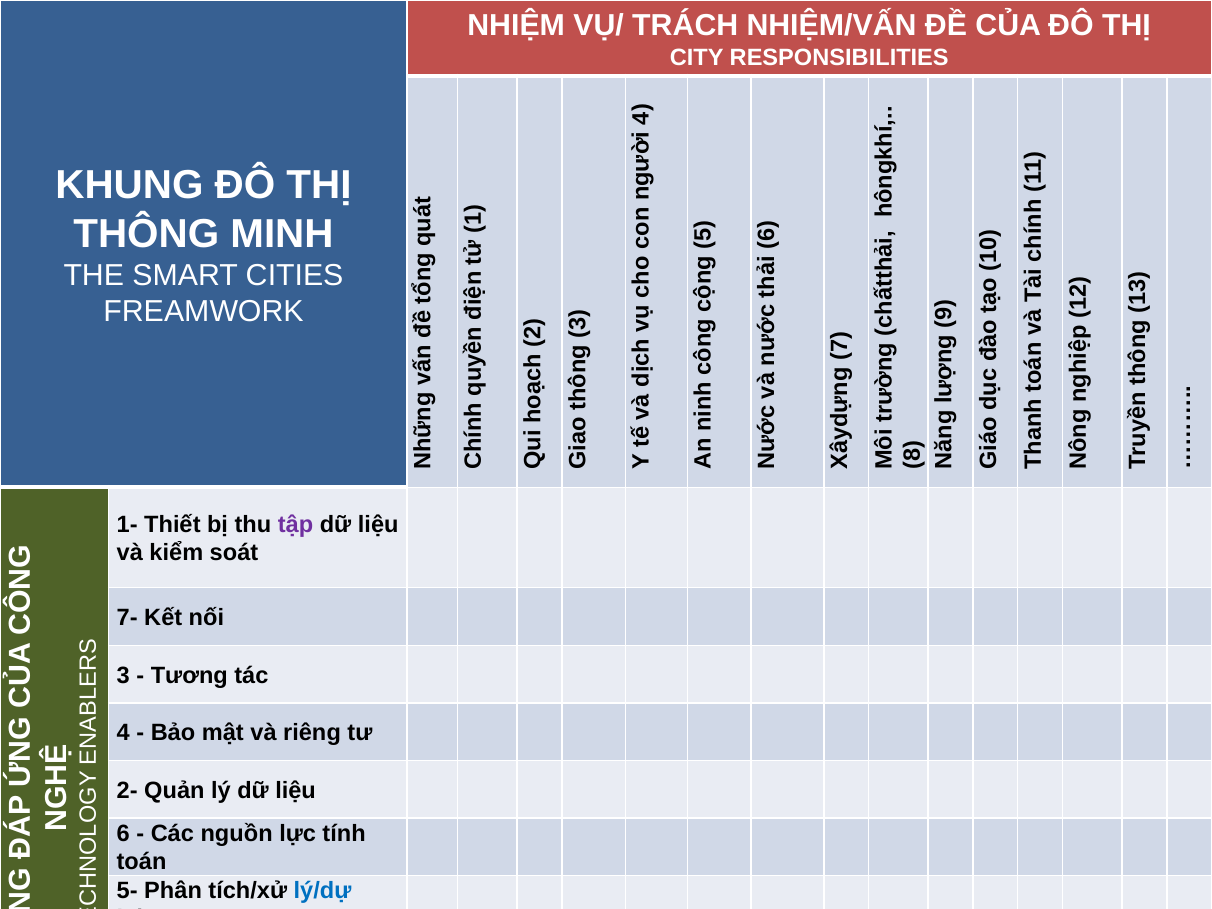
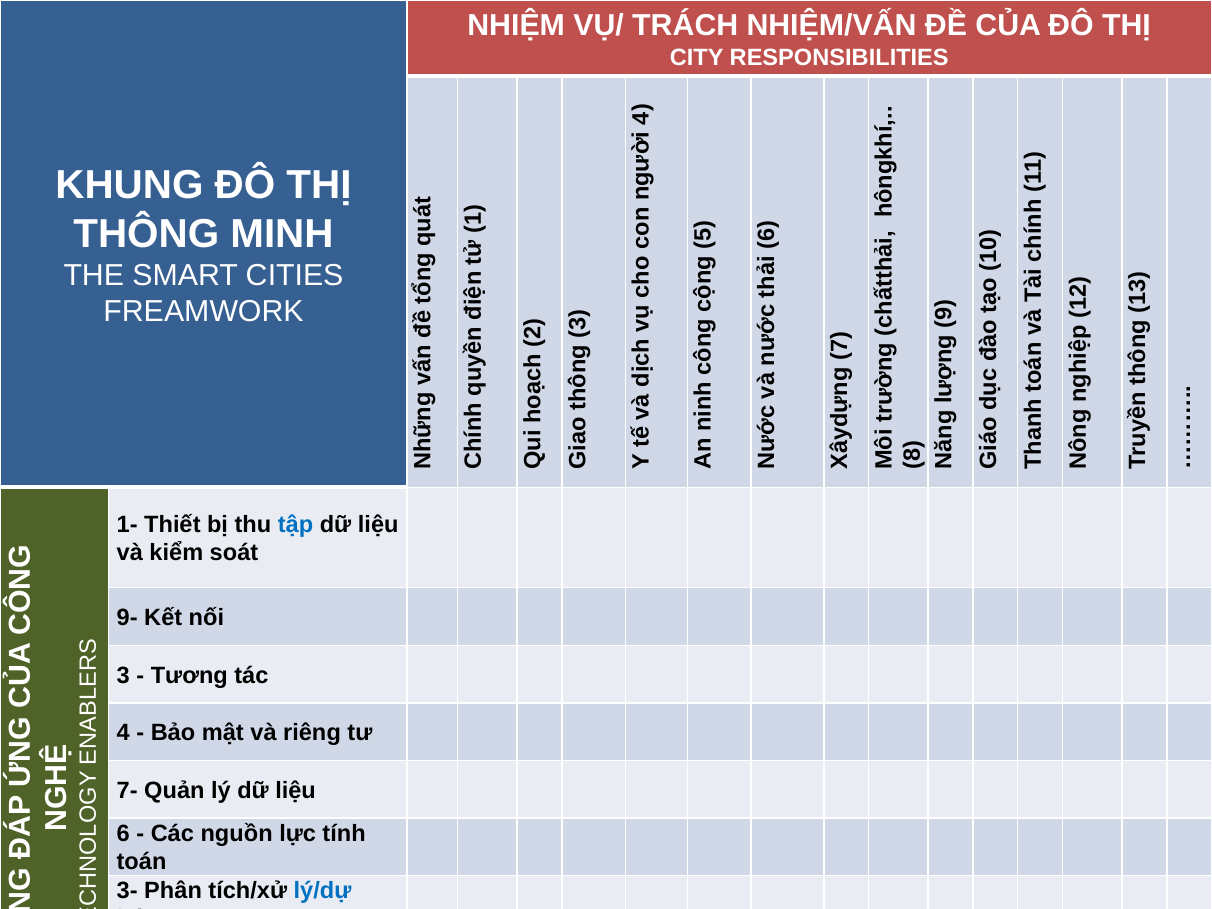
tập colour: purple -> blue
7-: 7- -> 9-
2-: 2- -> 7-
5-: 5- -> 3-
